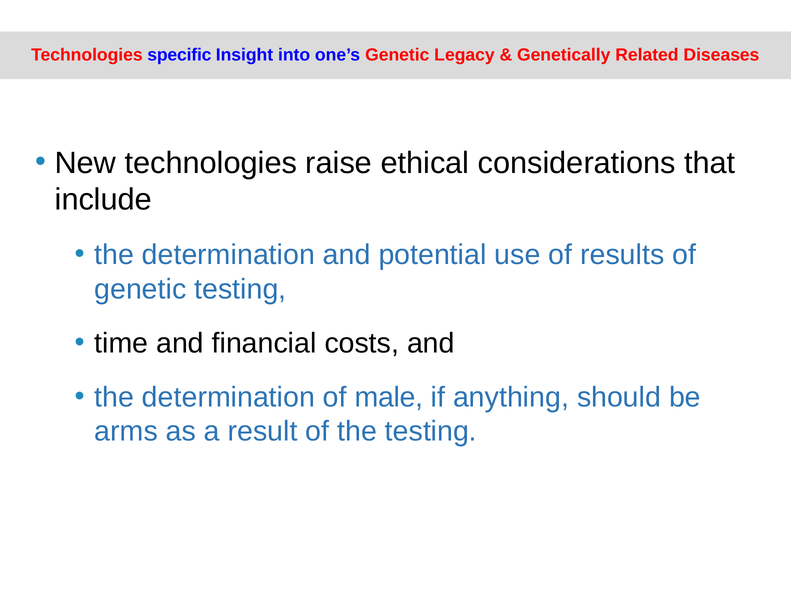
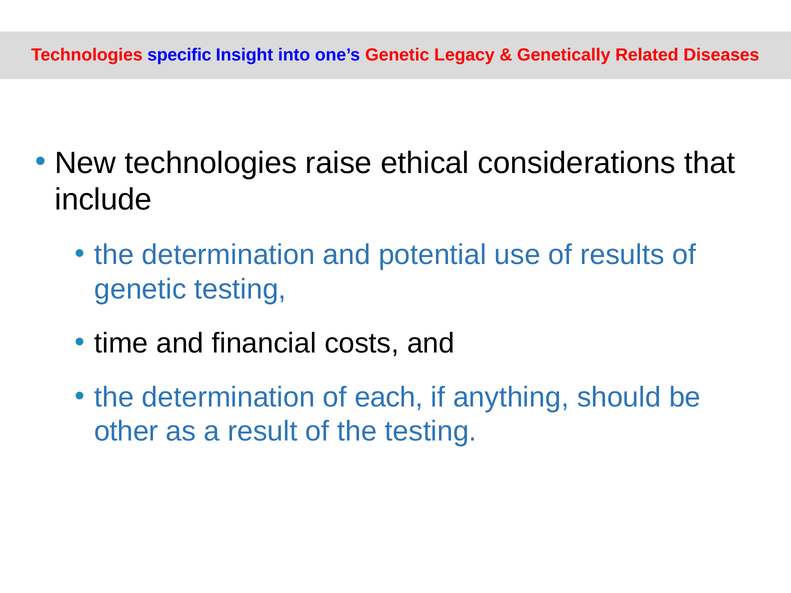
male: male -> each
arms: arms -> other
